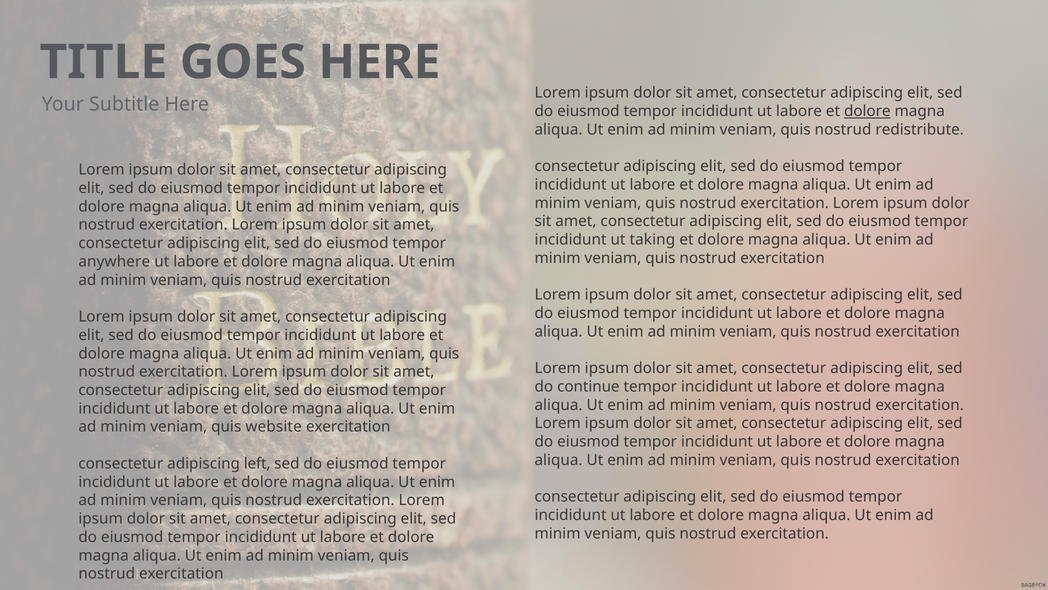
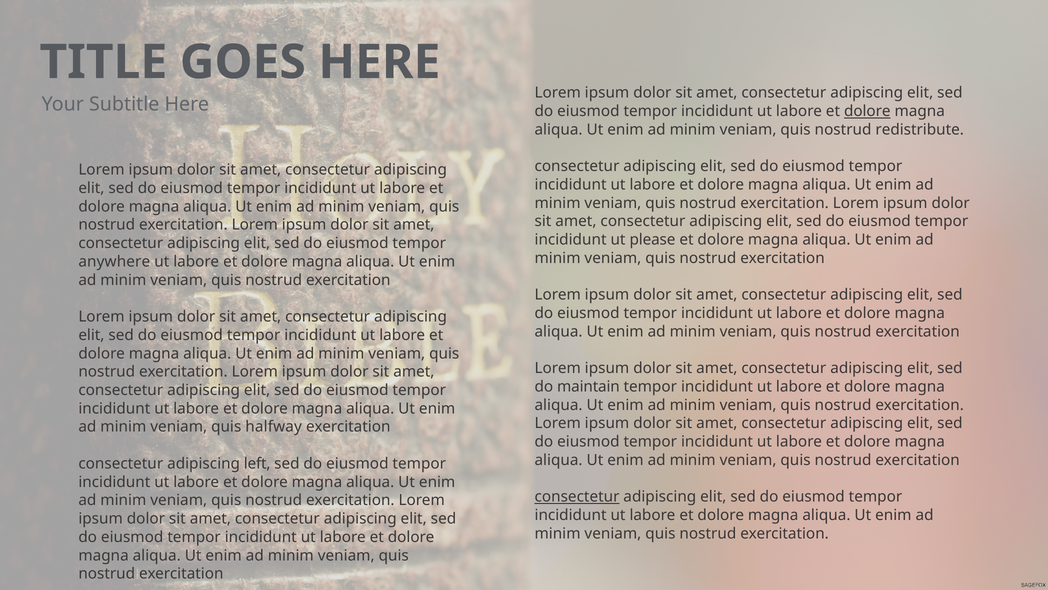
taking: taking -> please
continue: continue -> maintain
website: website -> halfway
consectetur at (577, 496) underline: none -> present
